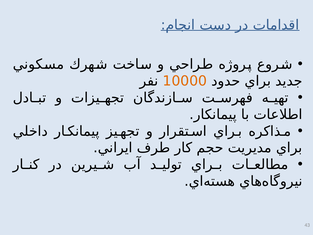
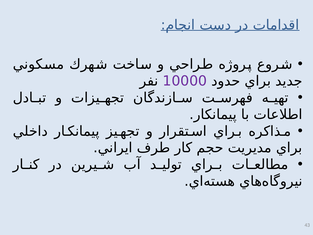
10000 colour: orange -> purple
